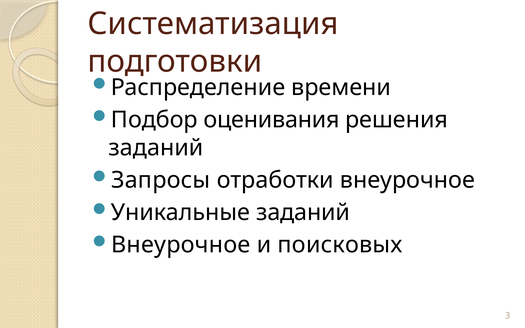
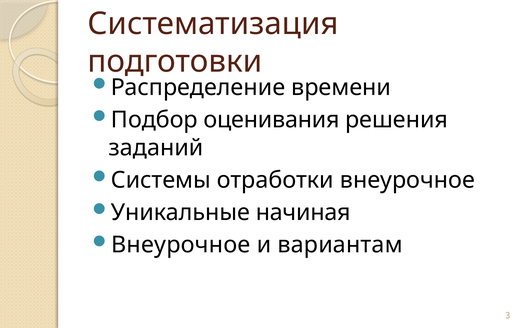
Запросы: Запросы -> Системы
Уникальные заданий: заданий -> начиная
поисковых: поисковых -> вариантам
